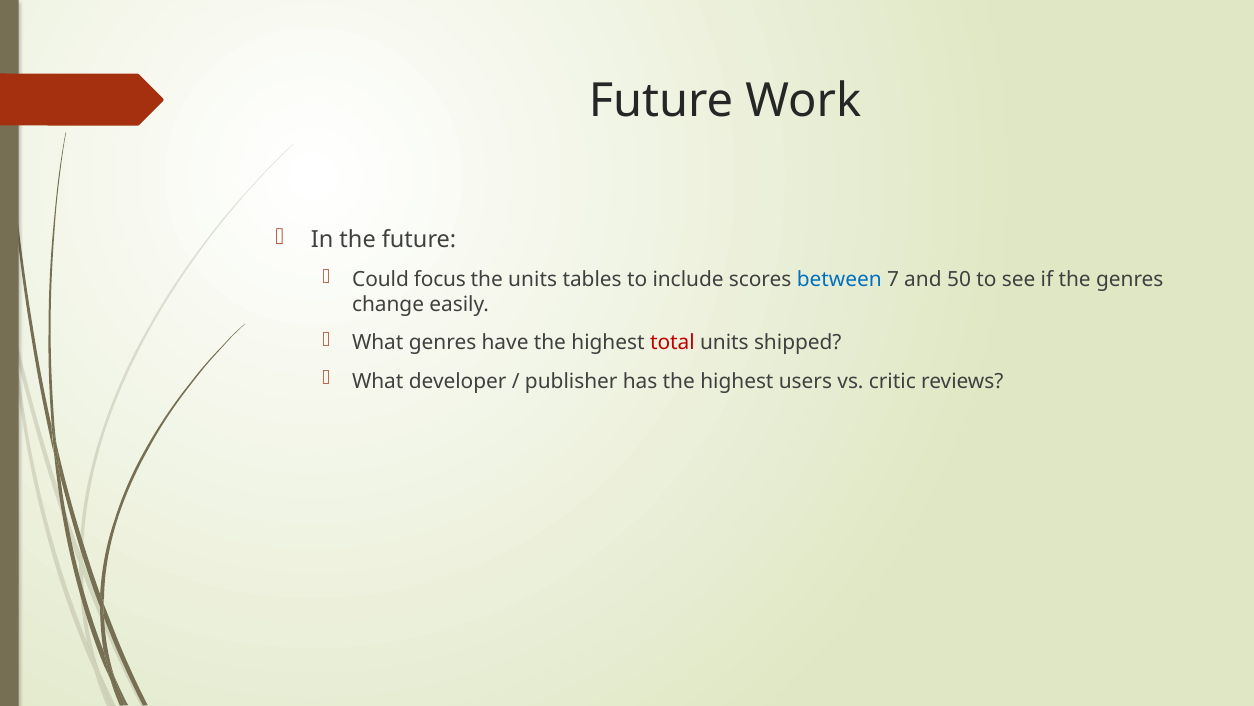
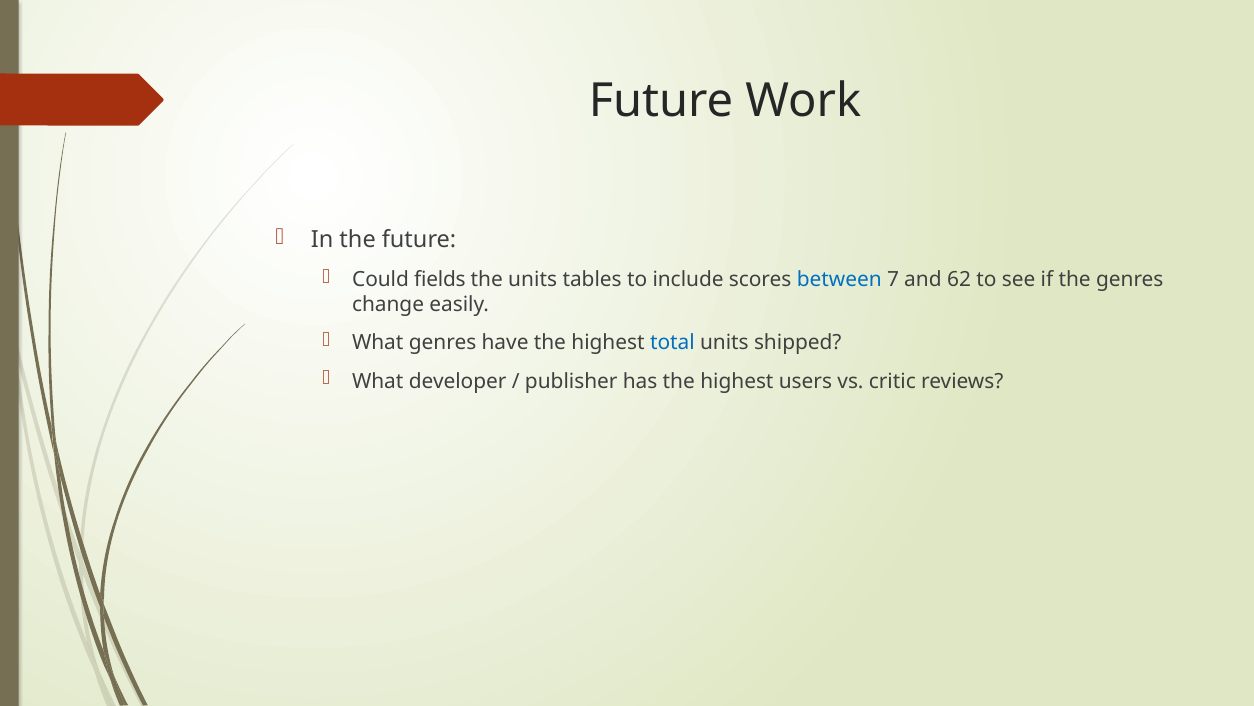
focus: focus -> fields
50: 50 -> 62
total colour: red -> blue
